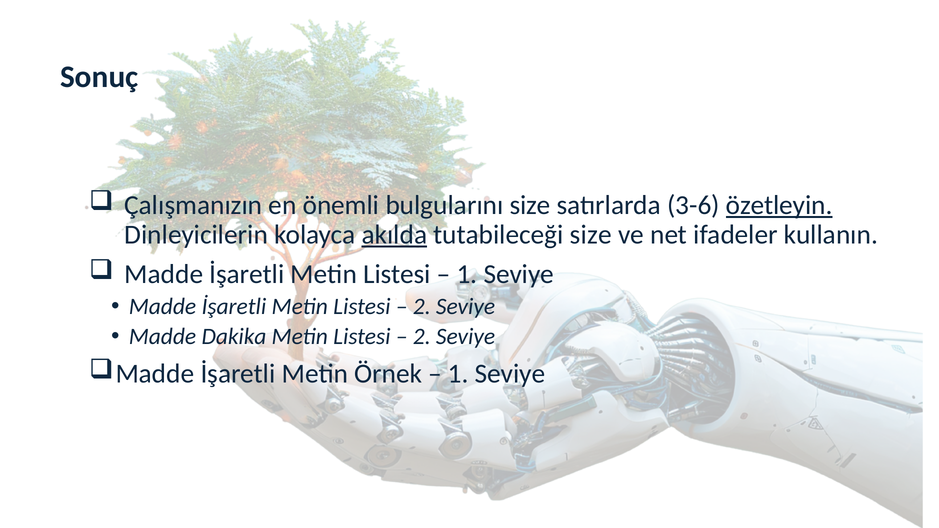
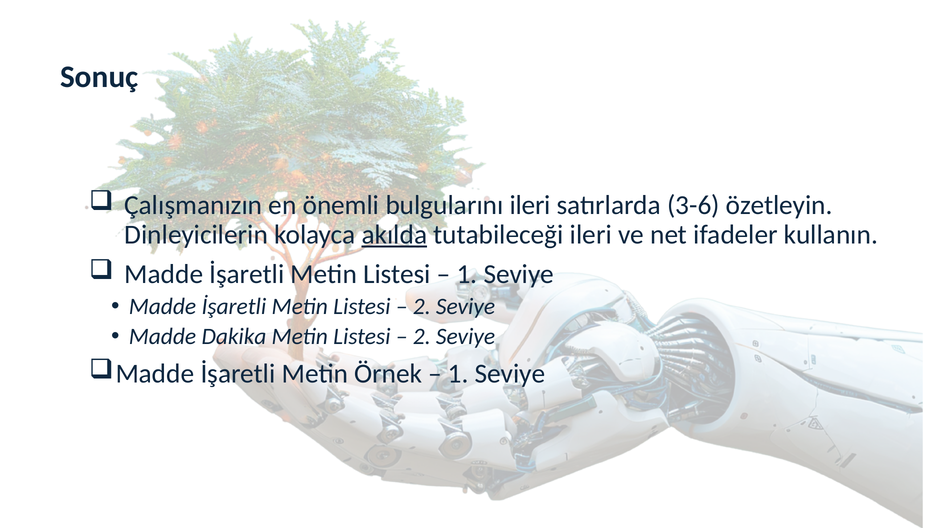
bulgularını size: size -> ileri
özetleyin underline: present -> none
tutabileceği size: size -> ileri
